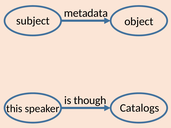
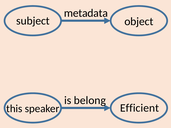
though: though -> belong
Catalogs: Catalogs -> Efficient
